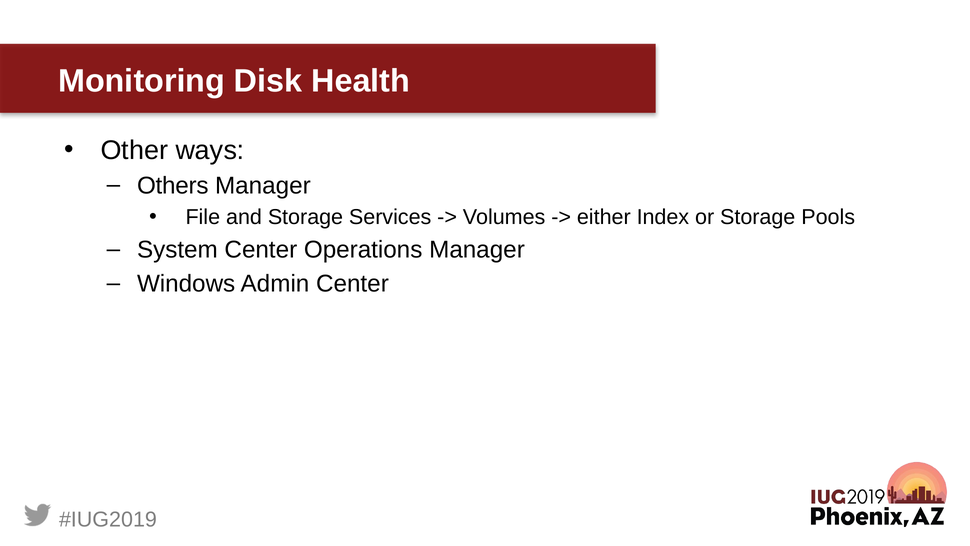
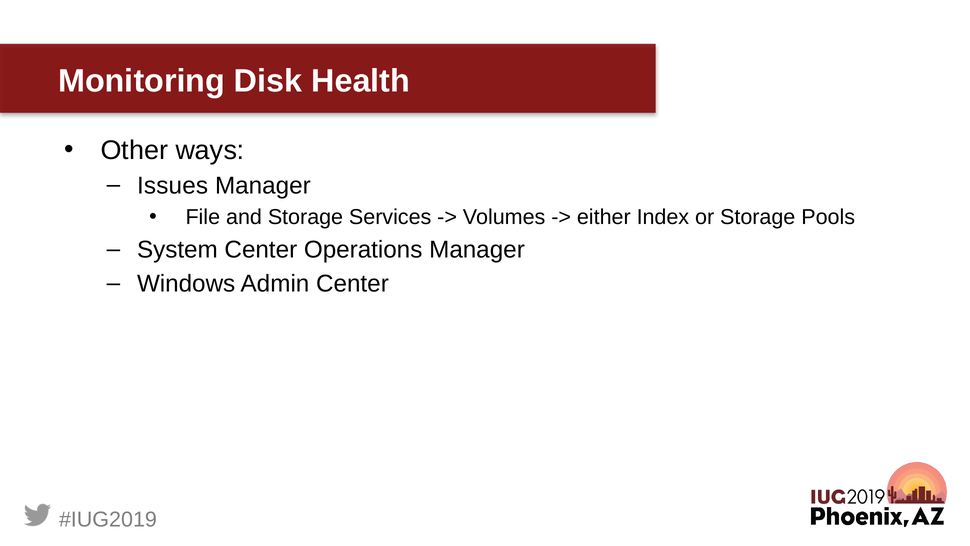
Others: Others -> Issues
